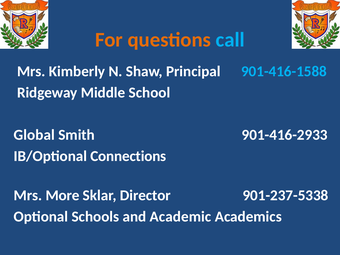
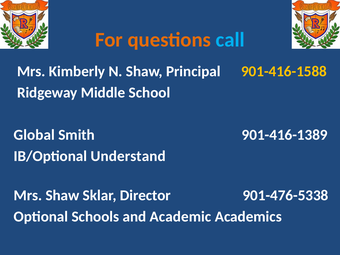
901-416-1588 colour: light blue -> yellow
901-416-2933: 901-416-2933 -> 901-416-1389
Connections: Connections -> Understand
Mrs More: More -> Shaw
901-237-5338: 901-237-5338 -> 901-476-5338
